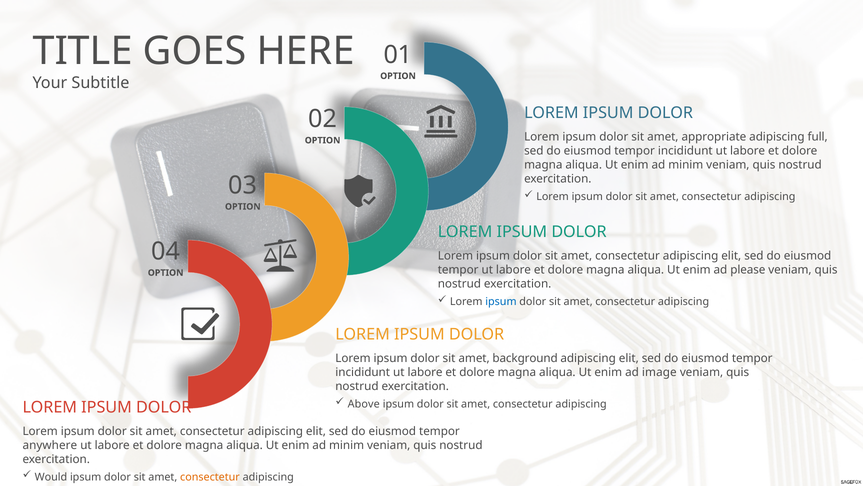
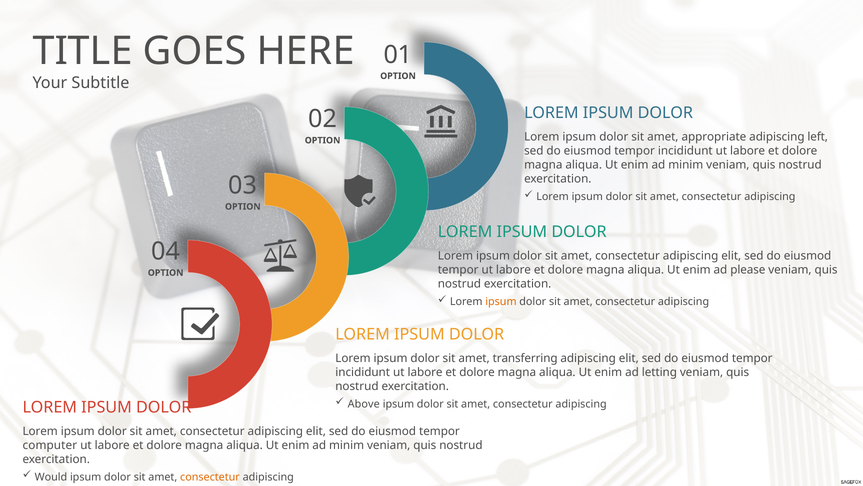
full: full -> left
ipsum at (501, 301) colour: blue -> orange
background: background -> transferring
image: image -> letting
anywhere: anywhere -> computer
